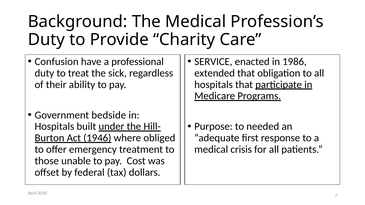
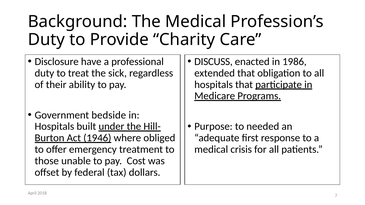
Confusion: Confusion -> Disclosure
SERVICE: SERVICE -> DISCUSS
